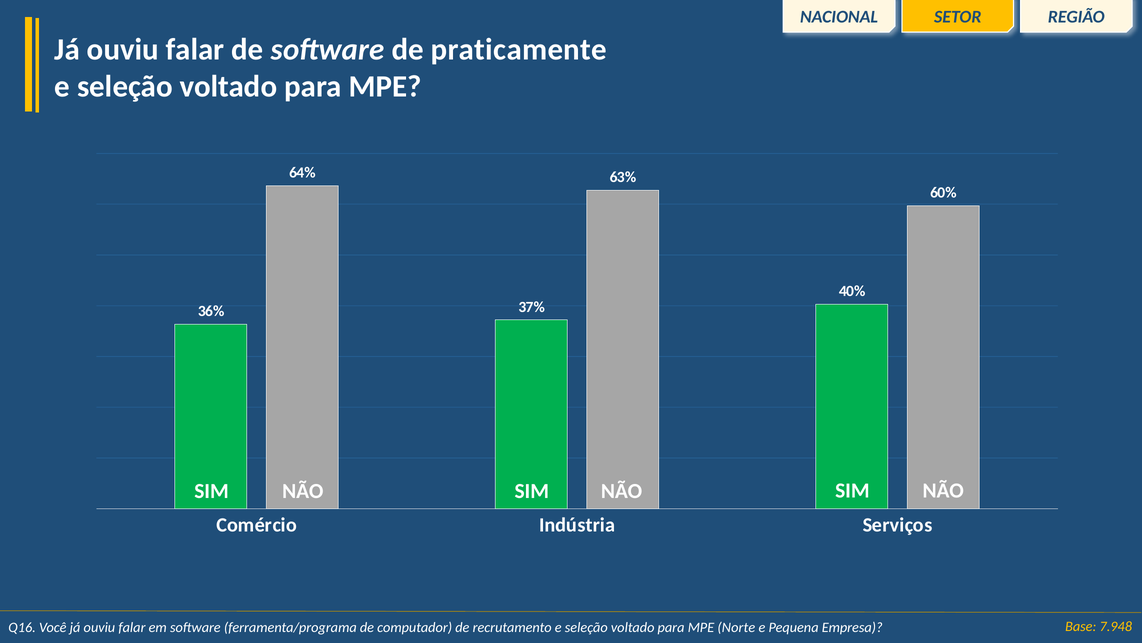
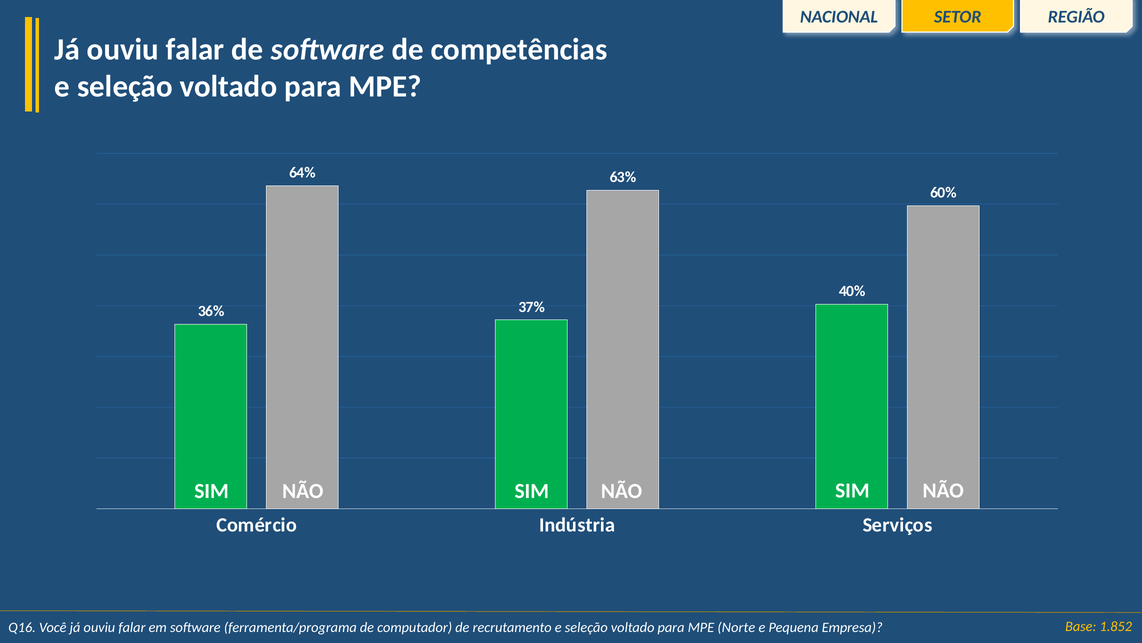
praticamente: praticamente -> competências
7.948: 7.948 -> 1.852
